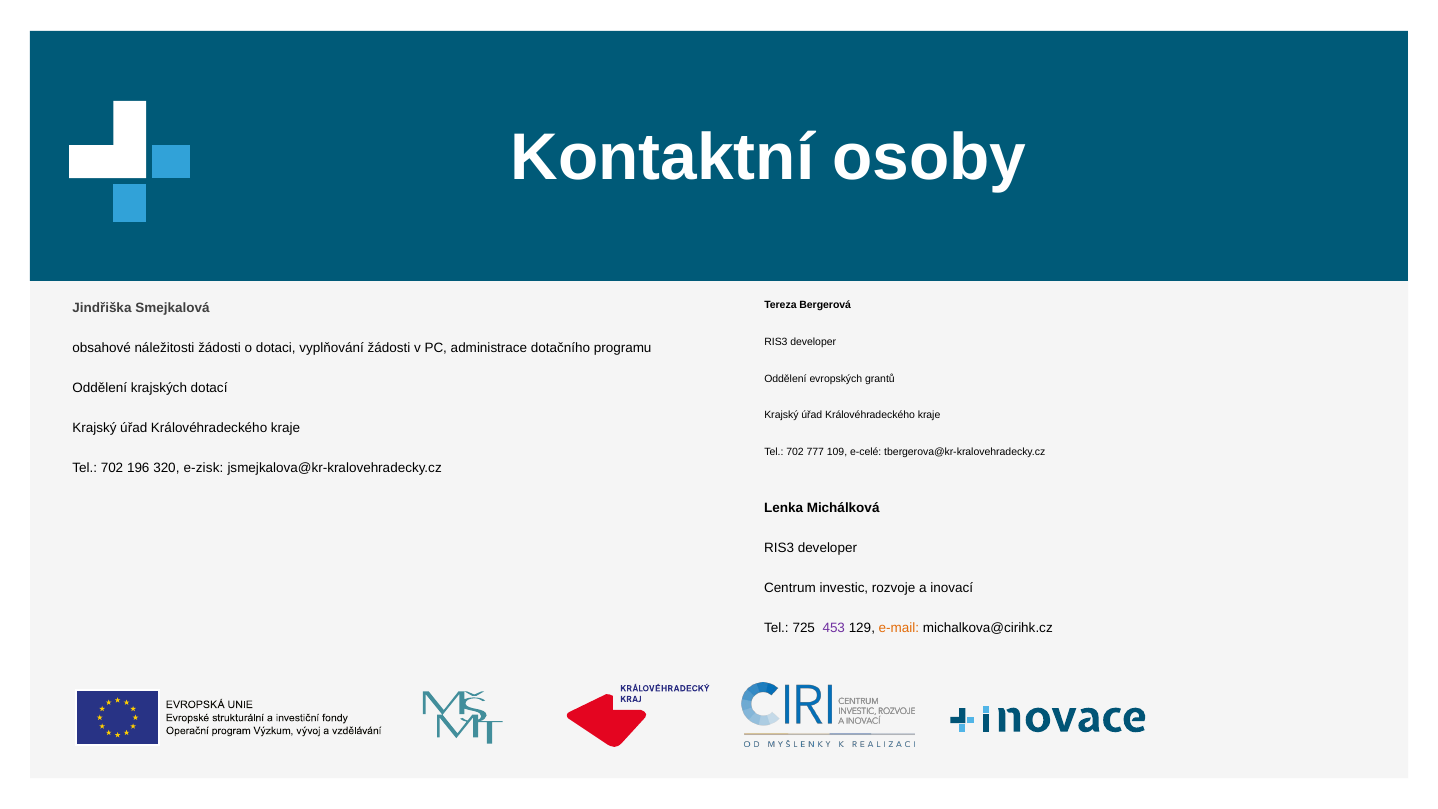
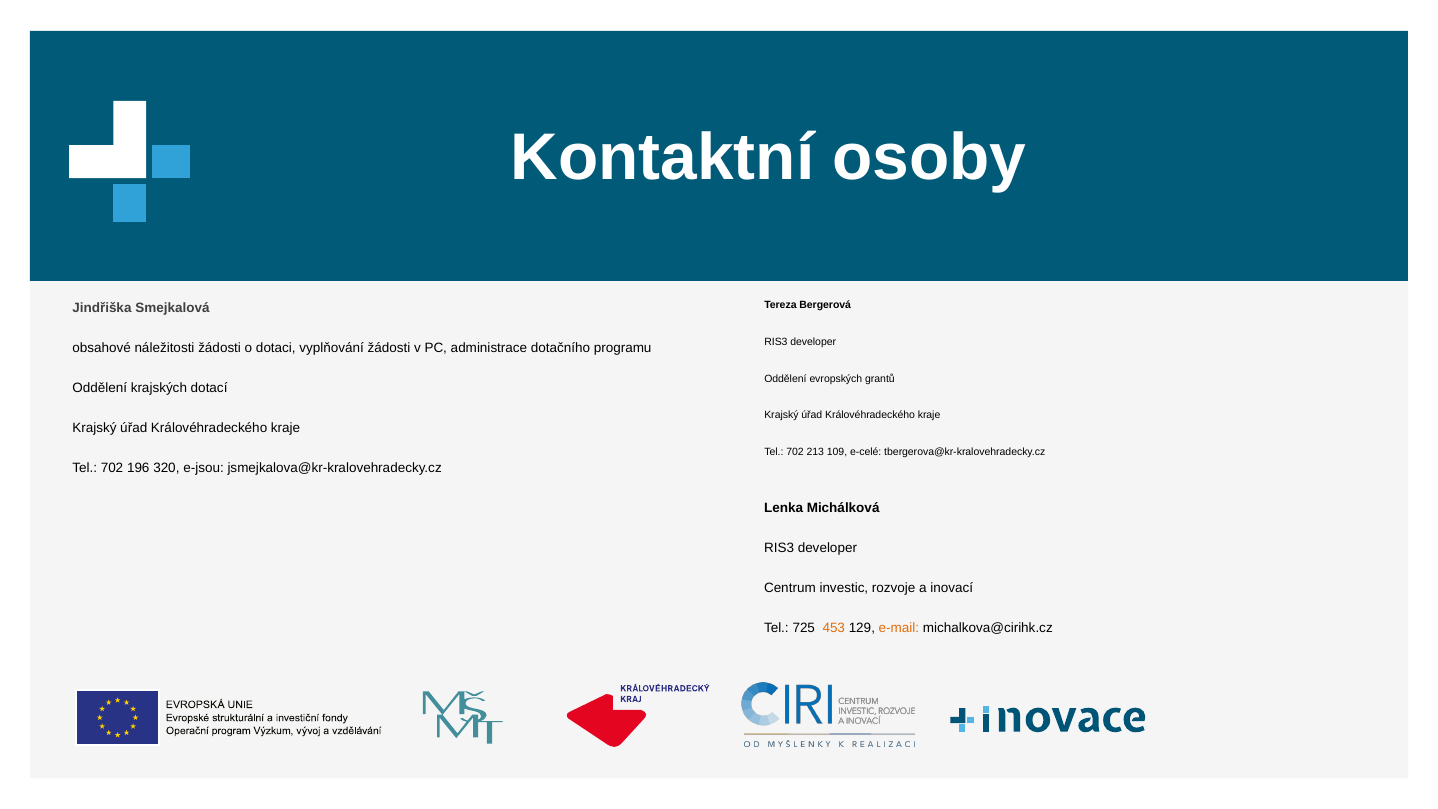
777: 777 -> 213
e-zisk: e-zisk -> e-jsou
453 colour: purple -> orange
